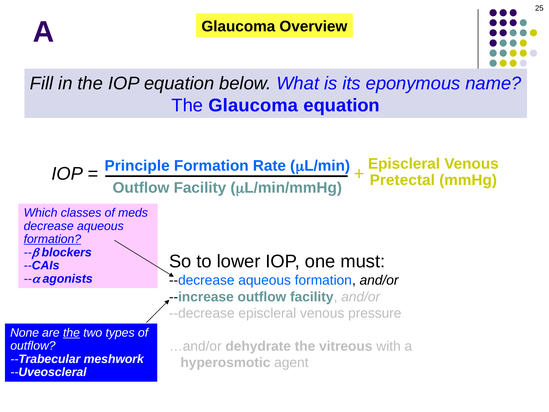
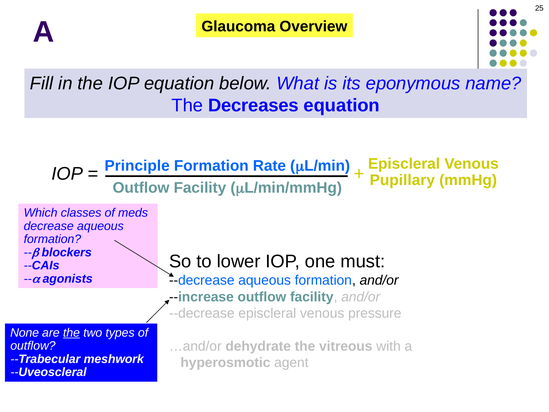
The Glaucoma: Glaucoma -> Decreases
Pretectal: Pretectal -> Pupillary
formation at (52, 239) underline: present -> none
